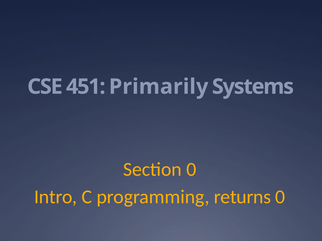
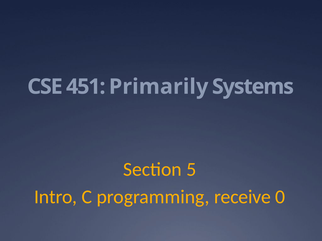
Section 0: 0 -> 5
returns: returns -> receive
